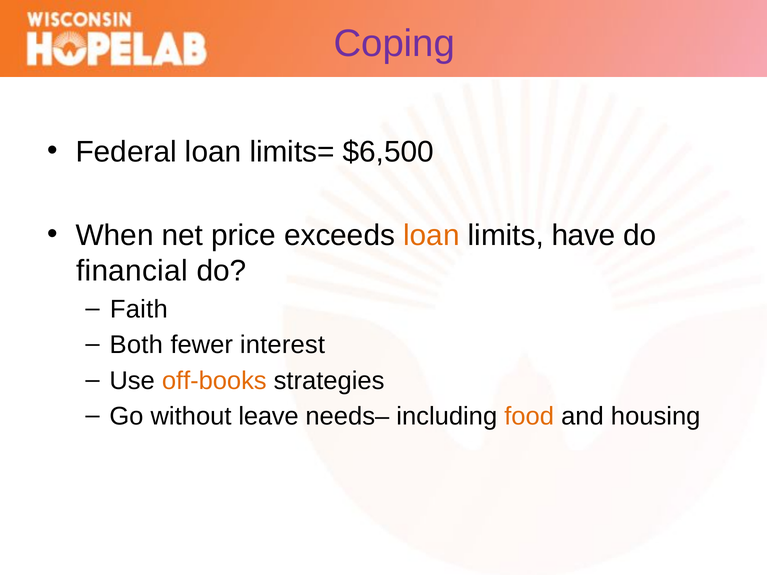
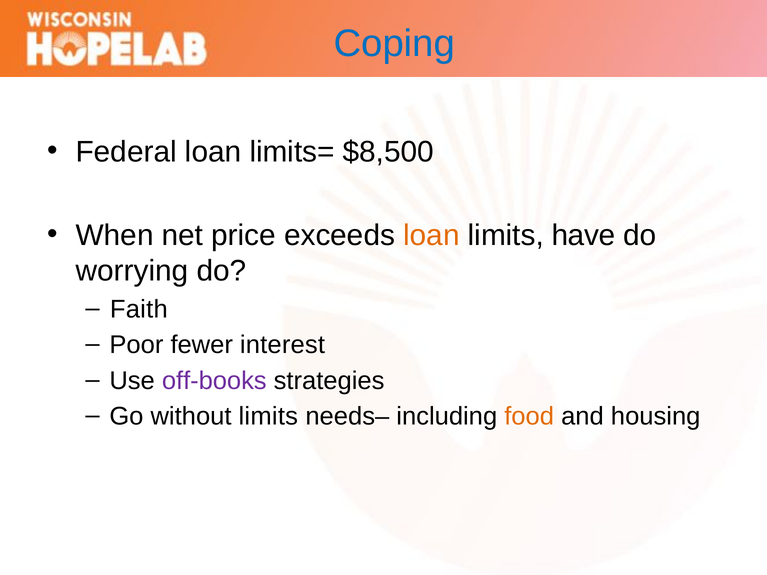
Coping colour: purple -> blue
$6,500: $6,500 -> $8,500
financial: financial -> worrying
Both: Both -> Poor
off-books colour: orange -> purple
without leave: leave -> limits
